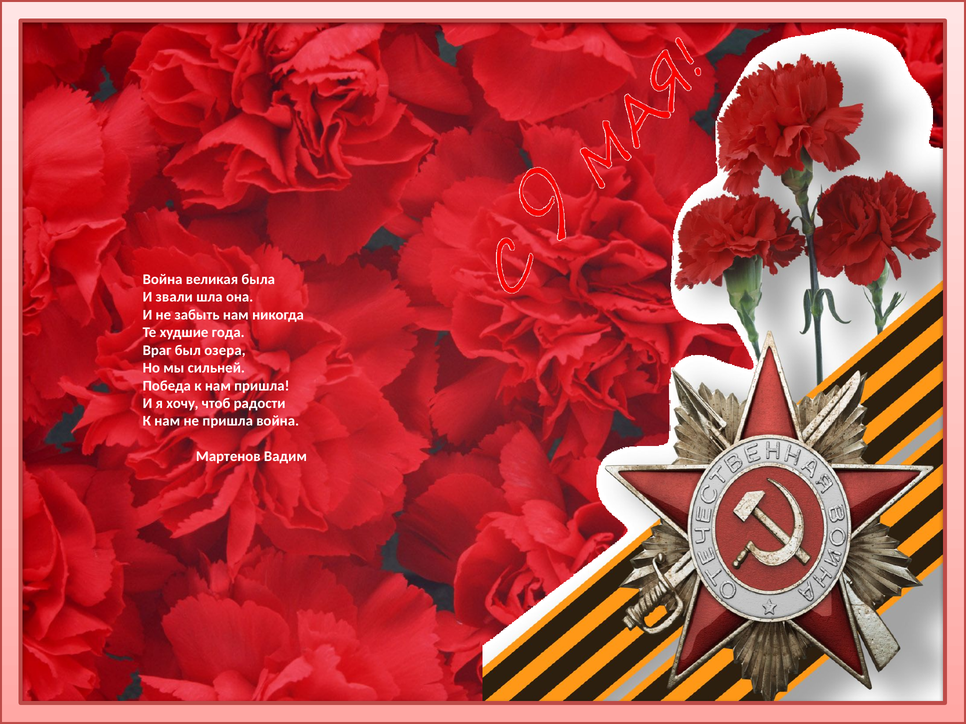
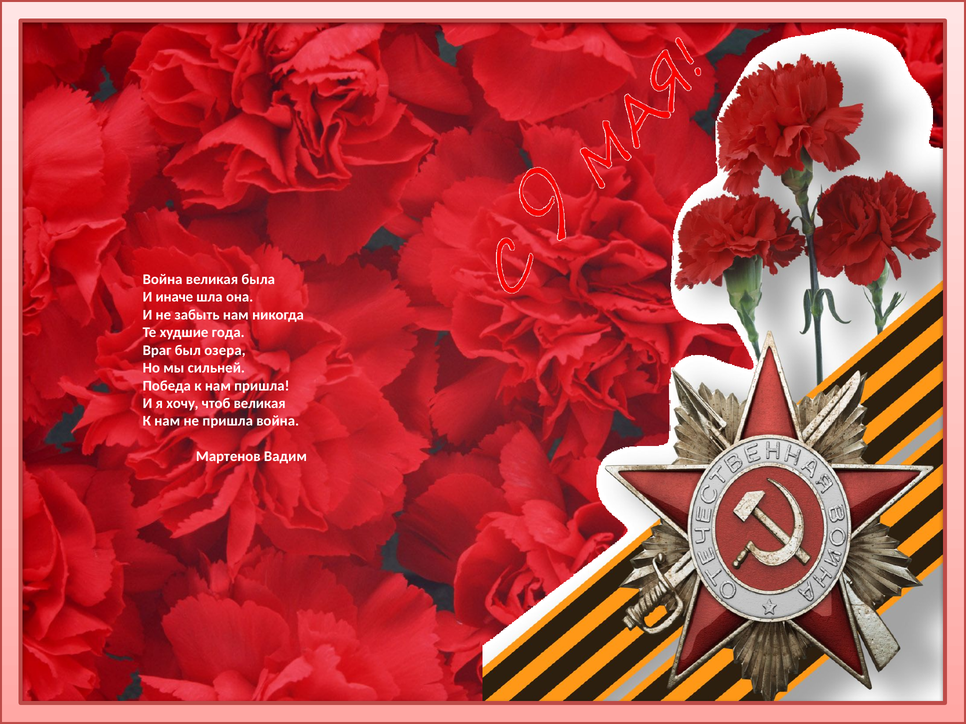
звали: звали -> иначе
чтоб радости: радости -> великая
